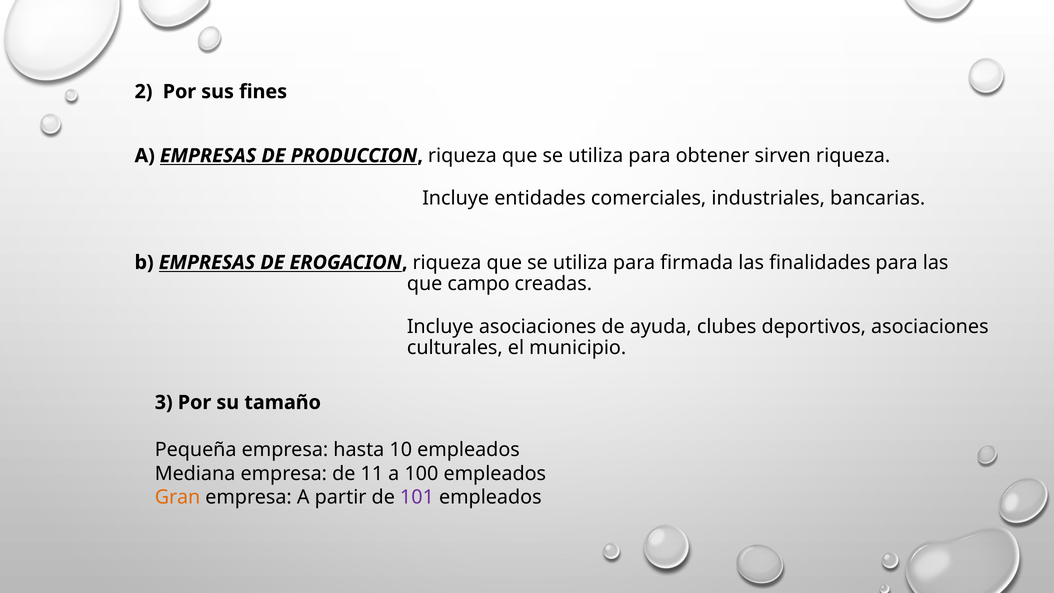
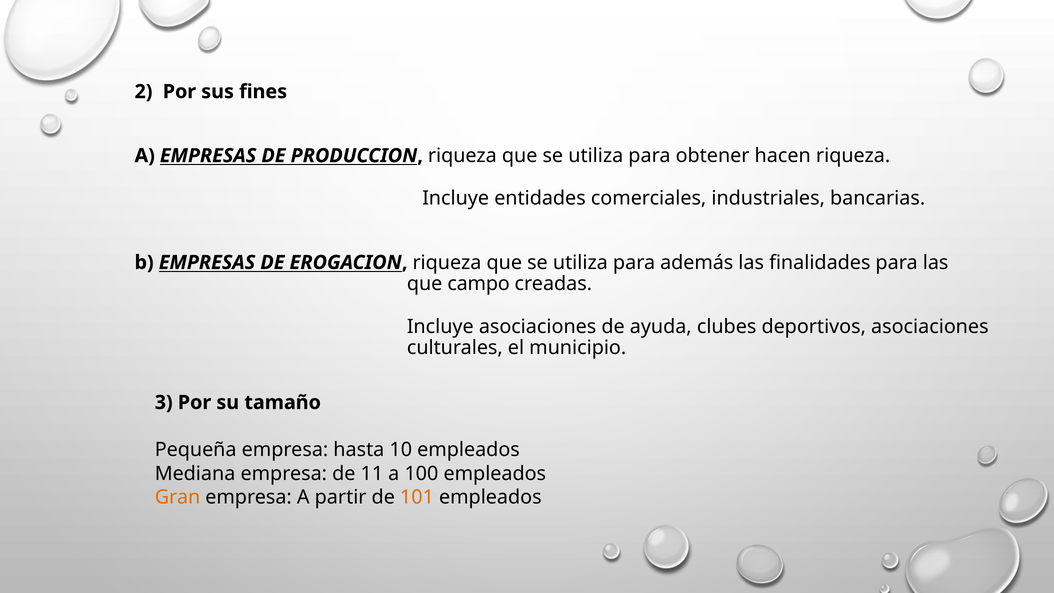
sirven: sirven -> hacen
firmada: firmada -> además
101 colour: purple -> orange
